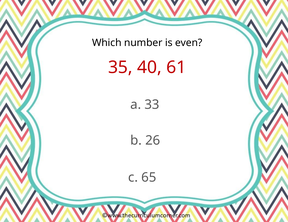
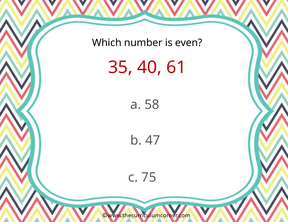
33: 33 -> 58
26: 26 -> 47
65: 65 -> 75
